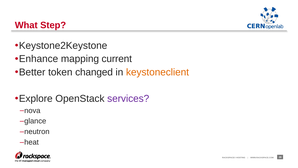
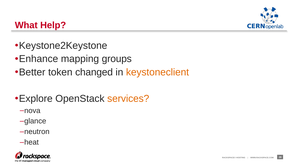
Step: Step -> Help
current: current -> groups
services colour: purple -> orange
